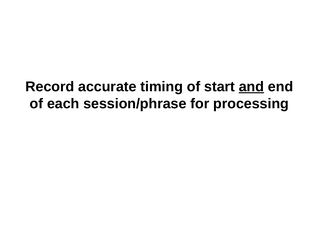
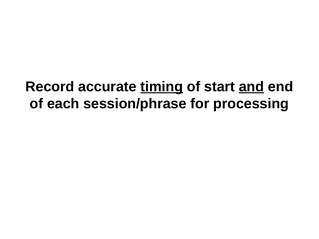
timing underline: none -> present
